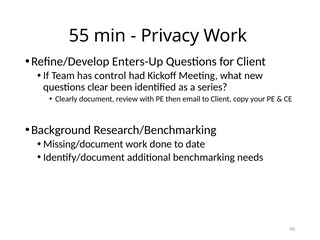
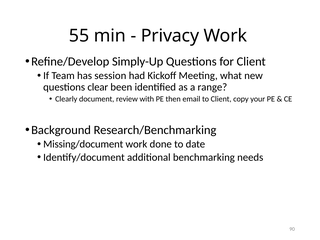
Enters-Up: Enters-Up -> Simply-Up
control: control -> session
series: series -> range
